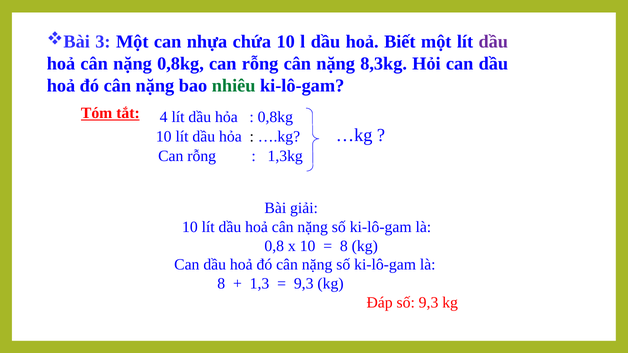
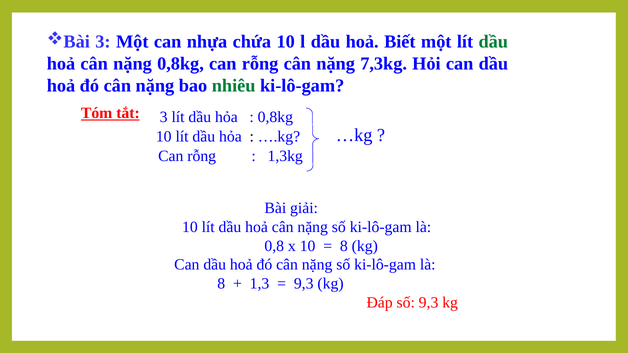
dầu at (493, 42) colour: purple -> green
8,3kg: 8,3kg -> 7,3kg
tắt 4: 4 -> 3
